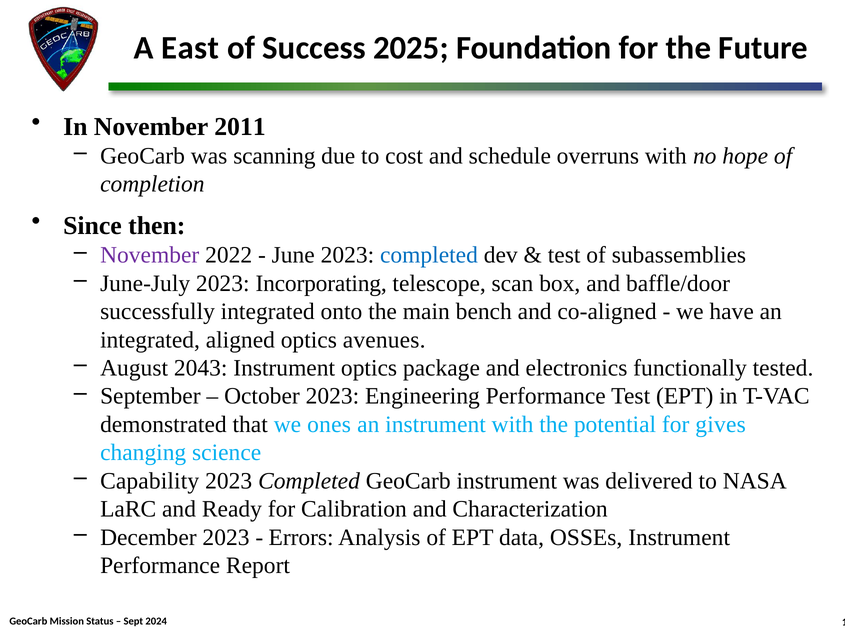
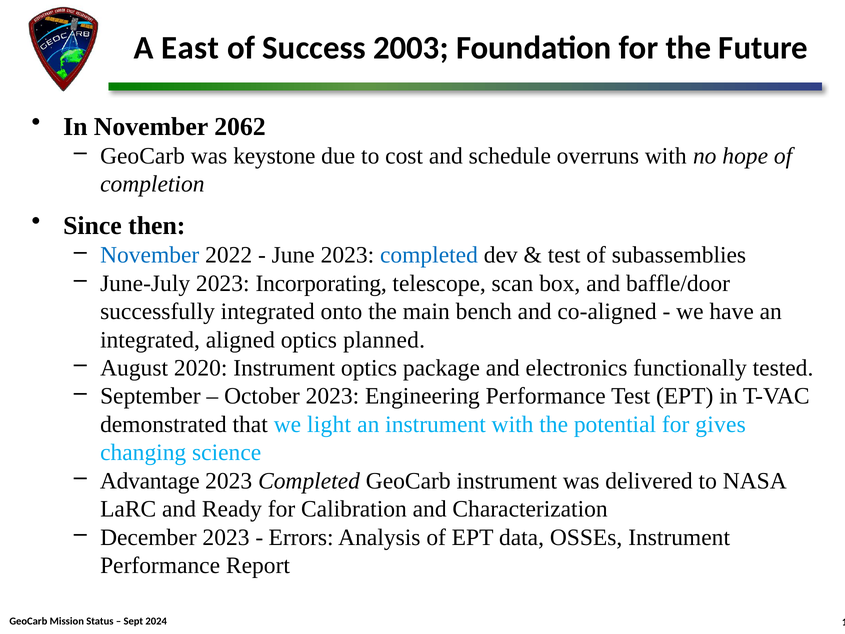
2025: 2025 -> 2003
2011: 2011 -> 2062
scanning: scanning -> keystone
November at (150, 255) colour: purple -> blue
avenues: avenues -> planned
2043: 2043 -> 2020
ones: ones -> light
Capability: Capability -> Advantage
